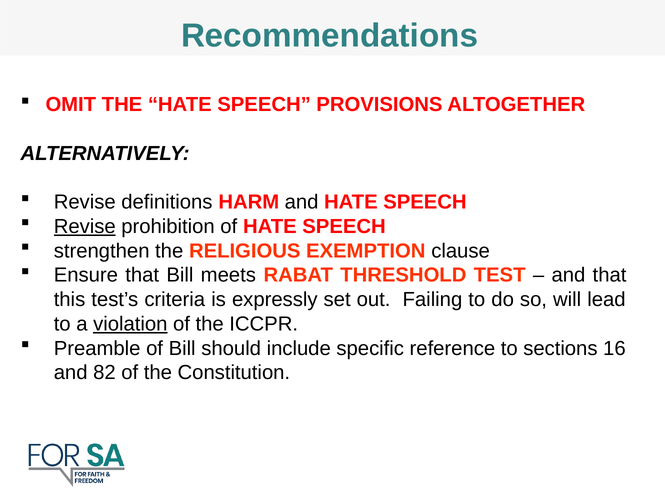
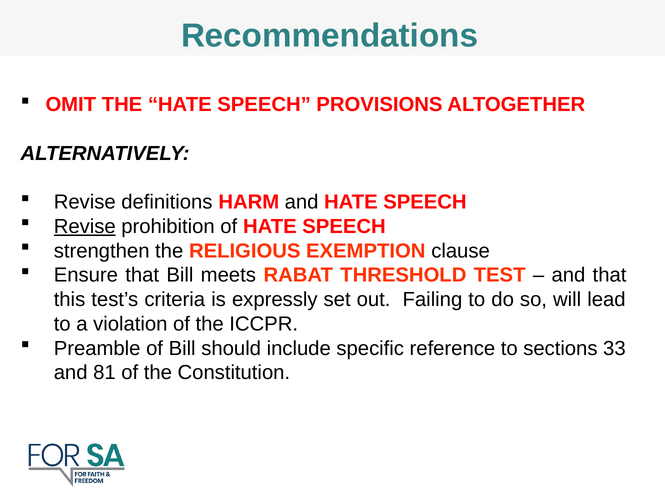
violation underline: present -> none
16: 16 -> 33
82: 82 -> 81
